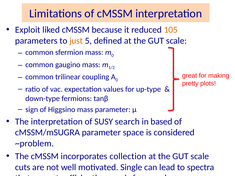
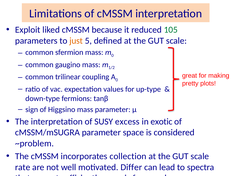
105 colour: orange -> green
search: search -> excess
based: based -> exotic
cuts: cuts -> rate
Single: Single -> Differ
